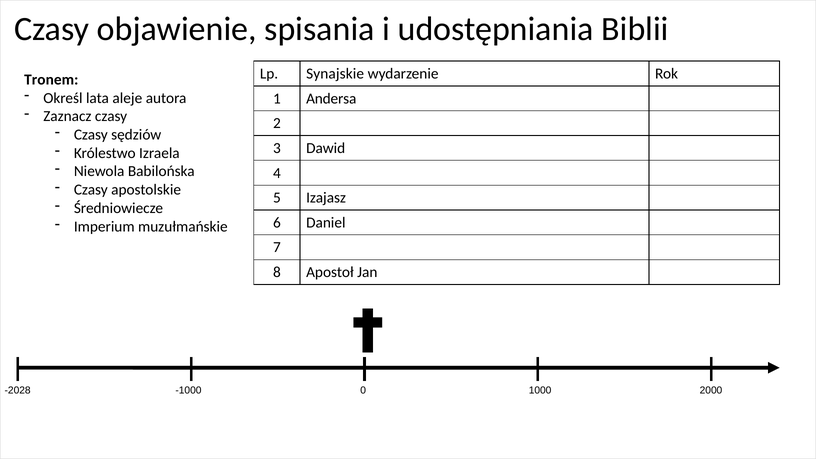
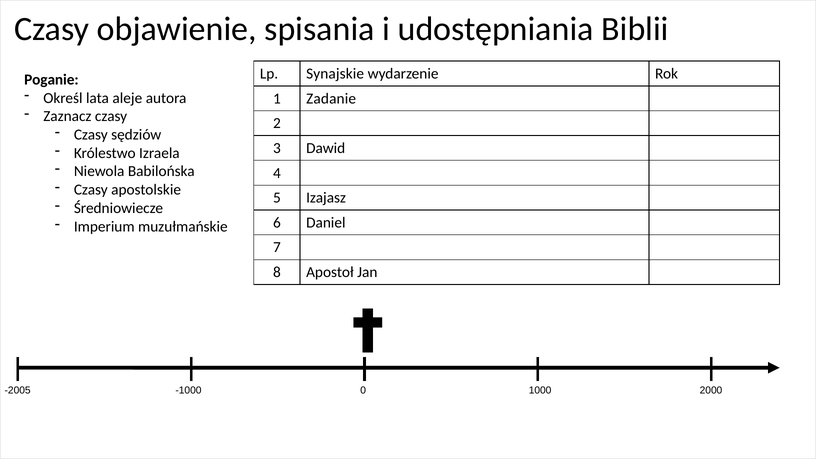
Tronem: Tronem -> Poganie
Andersa: Andersa -> Zadanie
-2028: -2028 -> -2005
